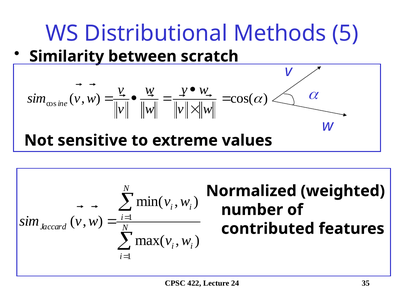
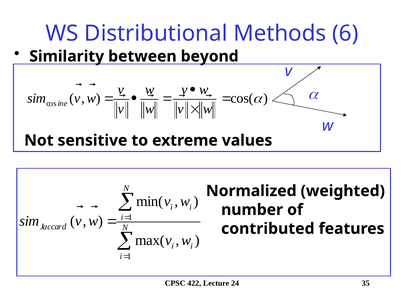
5: 5 -> 6
scratch: scratch -> beyond
